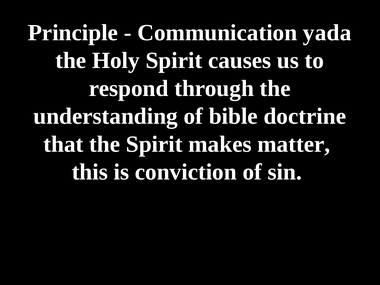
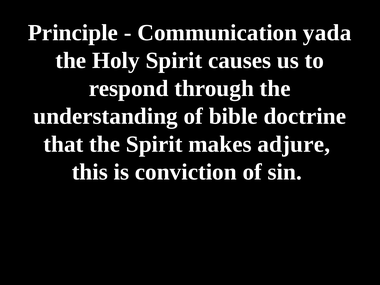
matter: matter -> adjure
